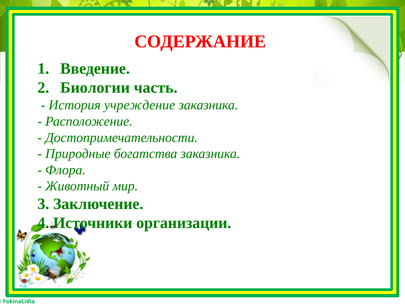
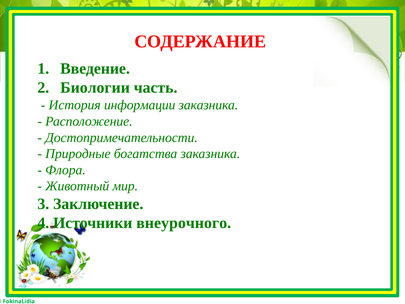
учреждение: учреждение -> информации
организации: организации -> внеурочного
